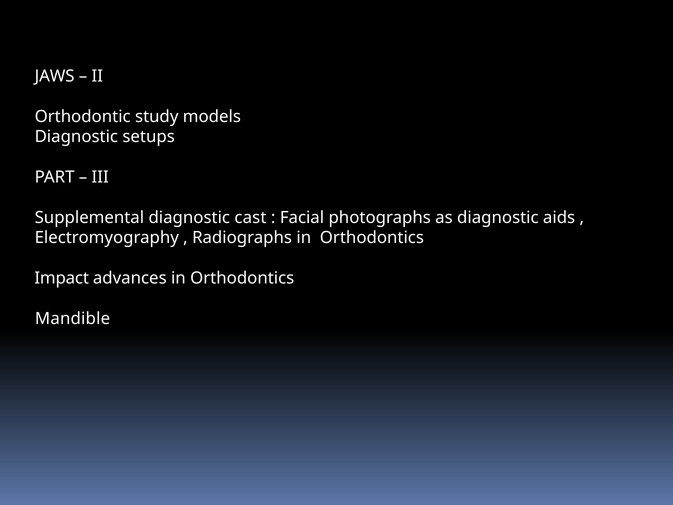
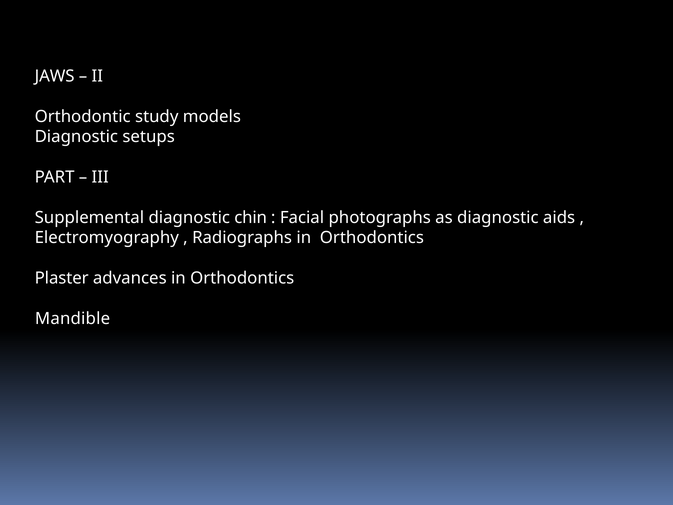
cast: cast -> chin
Impact: Impact -> Plaster
